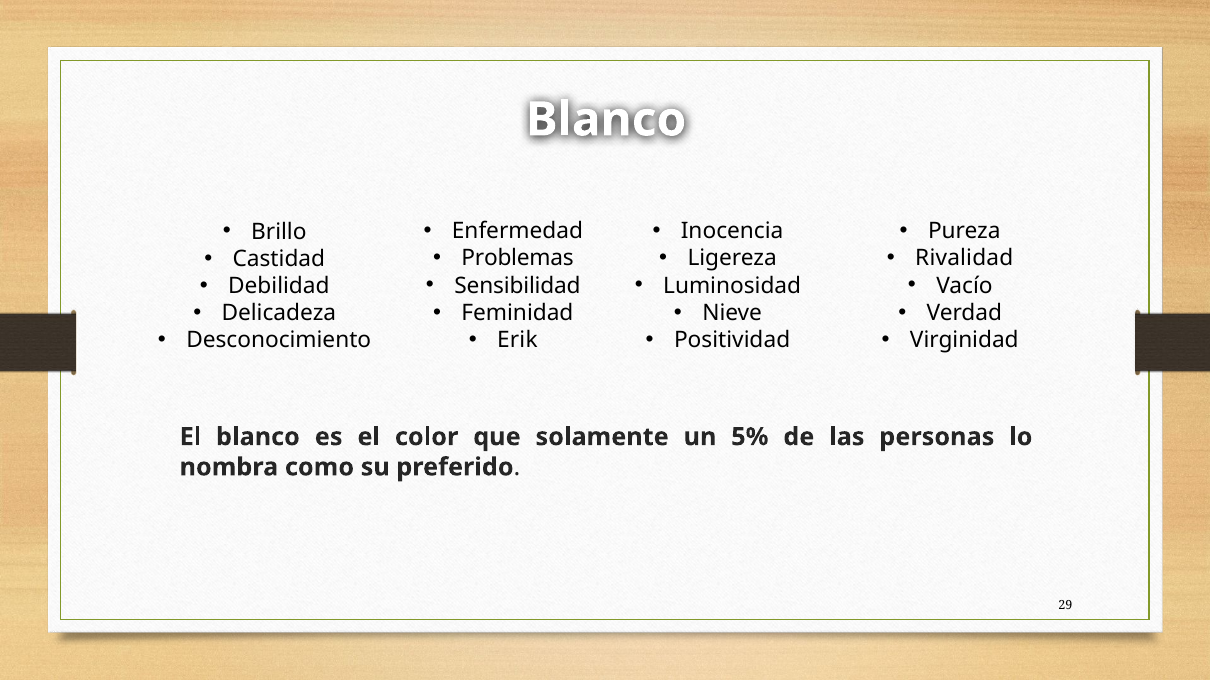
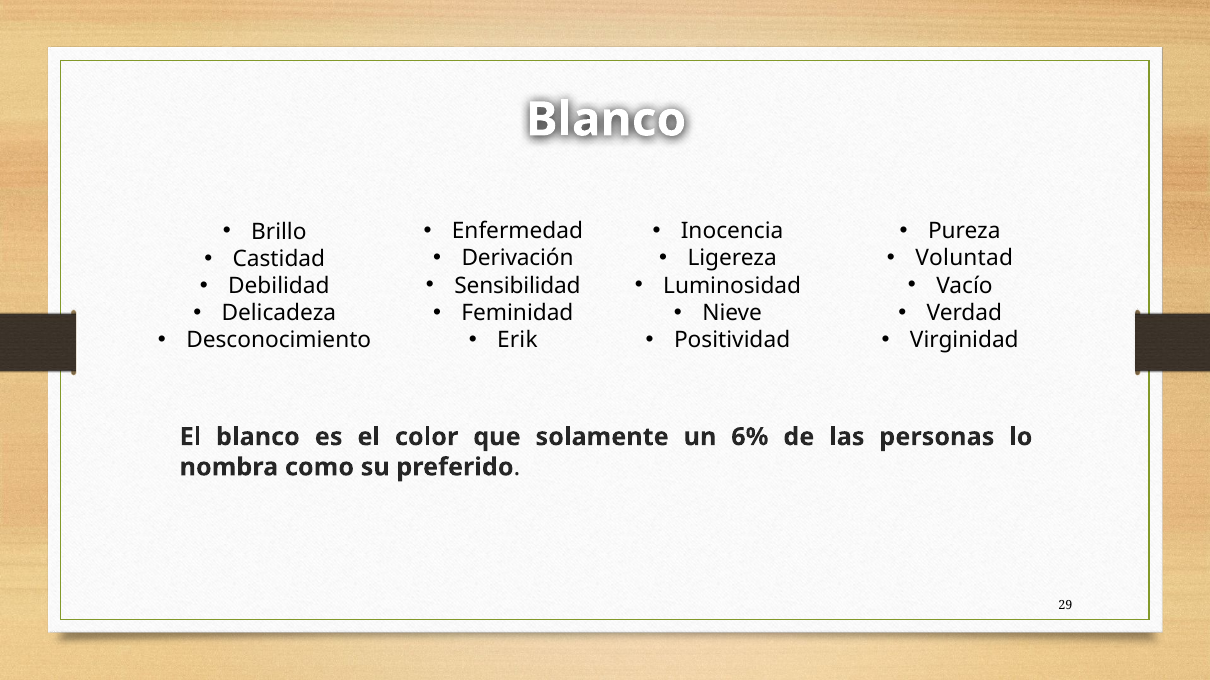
Problemas: Problemas -> Derivación
Rivalidad: Rivalidad -> Voluntad
5%: 5% -> 6%
